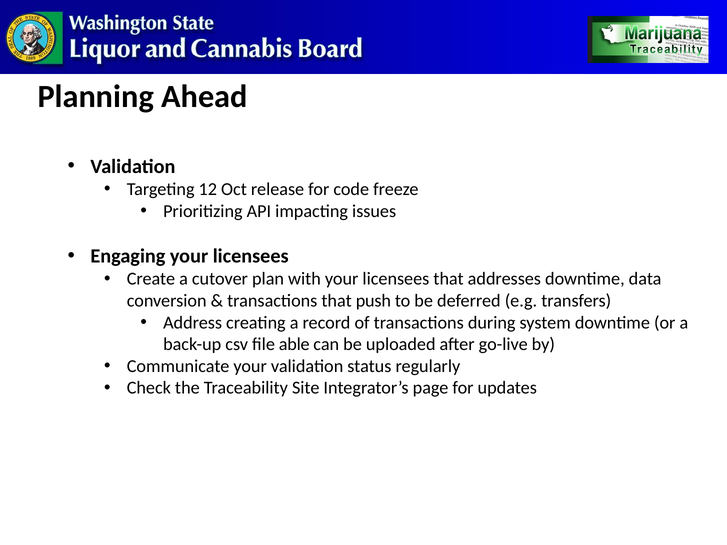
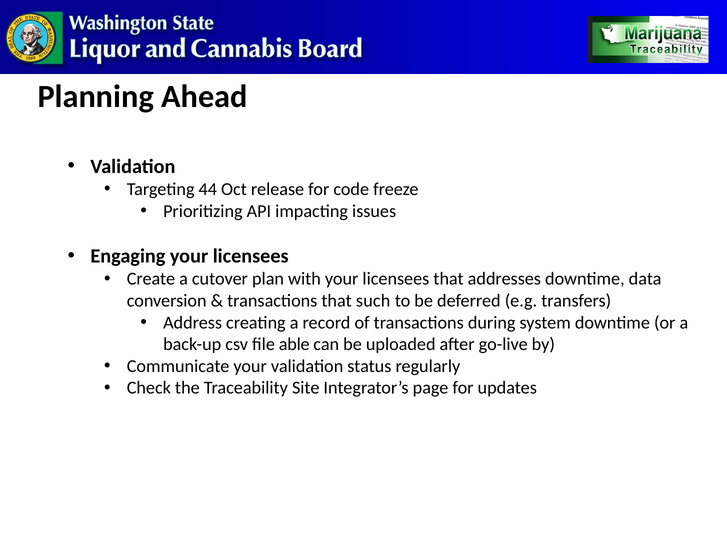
12: 12 -> 44
push: push -> such
